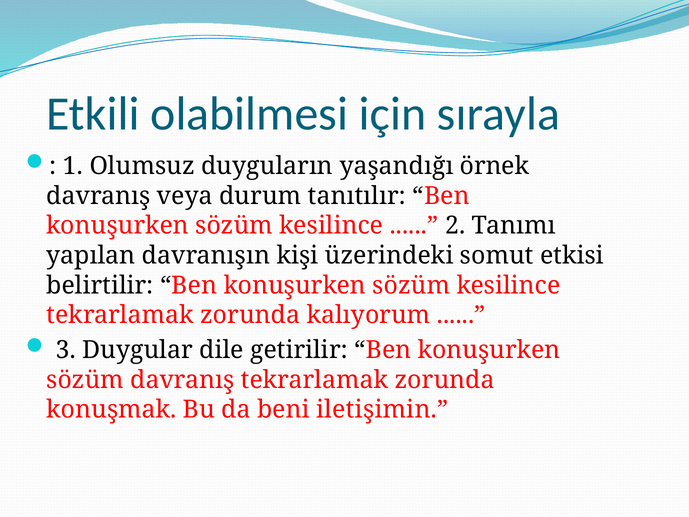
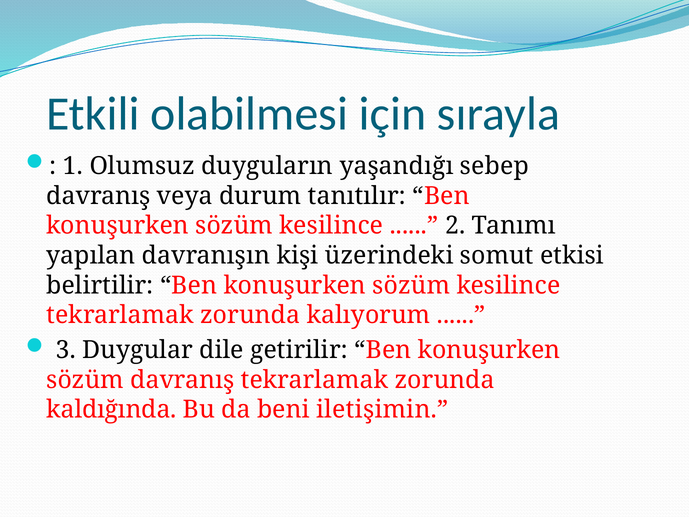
örnek: örnek -> sebep
konuşmak: konuşmak -> kaldığında
